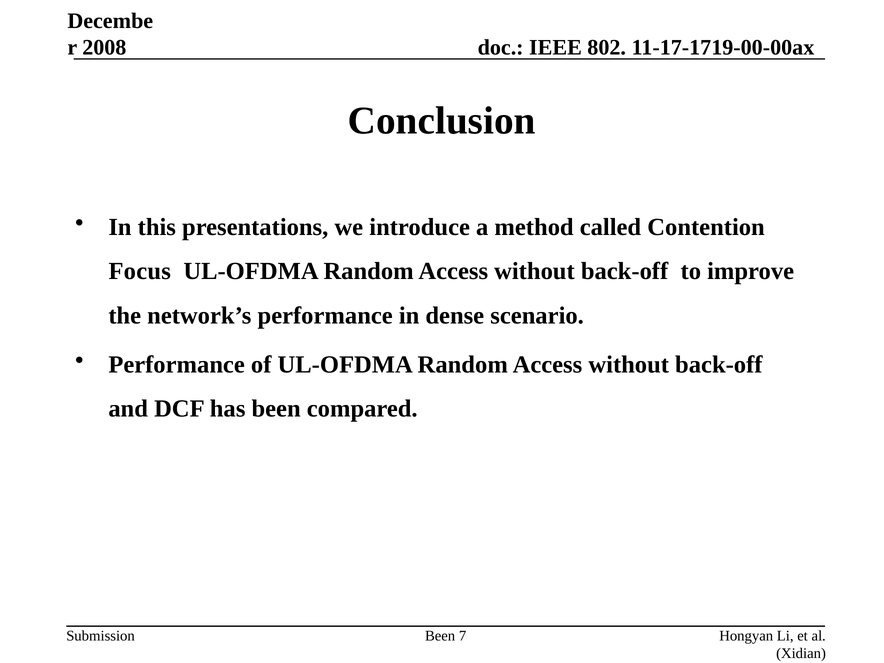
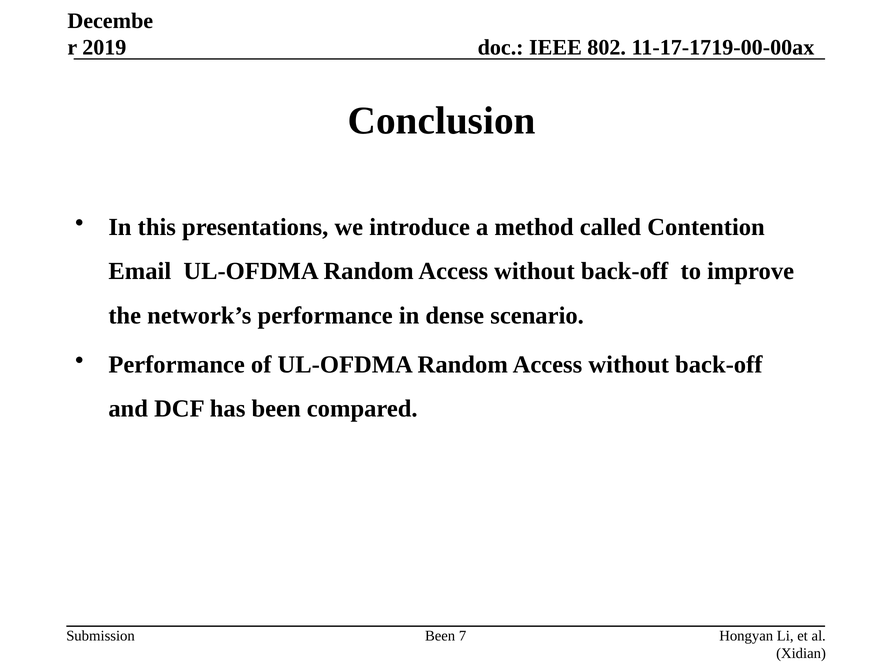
2008: 2008 -> 2019
Focus: Focus -> Email
